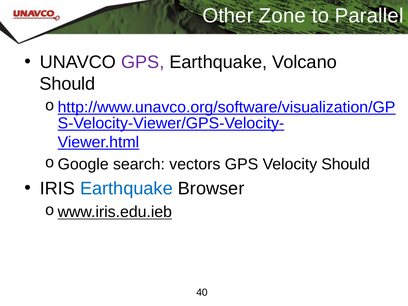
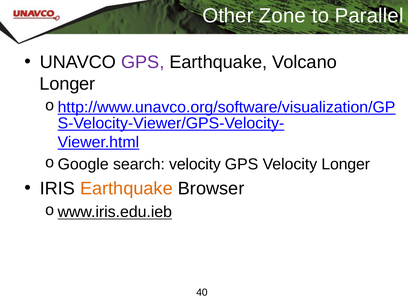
Should at (67, 84): Should -> Longer
search vectors: vectors -> velocity
Velocity Should: Should -> Longer
Earthquake at (126, 189) colour: blue -> orange
